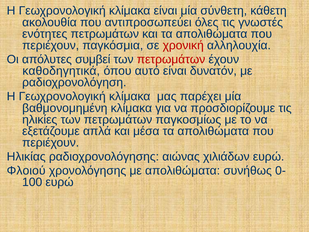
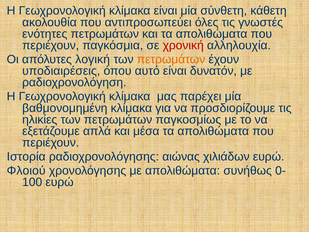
συμβεί: συμβεί -> λογική
πετρωμάτων at (171, 59) colour: red -> orange
καθοδηγητικά: καθοδηγητικά -> υποδιαιρέσεις
Ηλικίας: Ηλικίας -> Ιστορία
